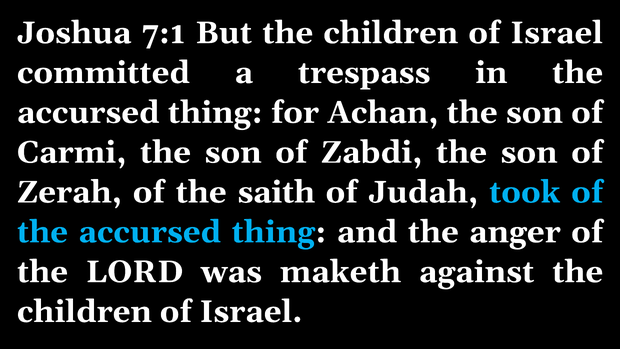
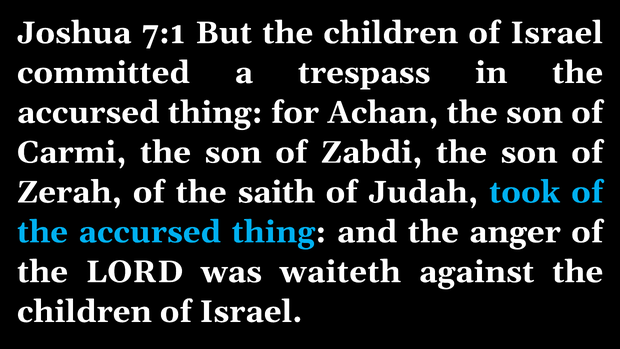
maketh: maketh -> waiteth
